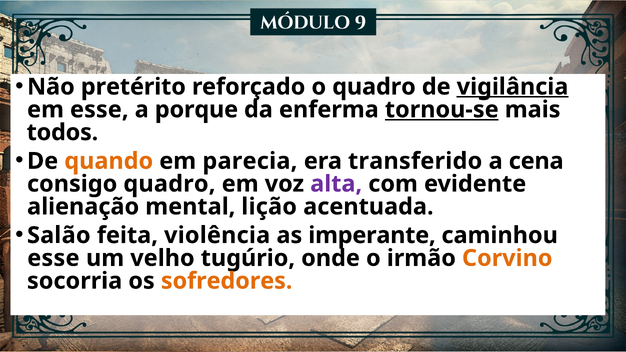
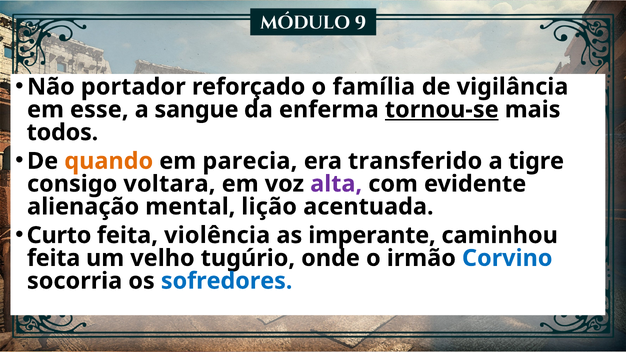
pretérito: pretérito -> portador
o quadro: quadro -> família
vigilância underline: present -> none
porque: porque -> sangue
cena: cena -> tigre
consigo quadro: quadro -> voltara
Salão: Salão -> Curto
esse at (53, 258): esse -> feita
Corvino colour: orange -> blue
sofredores colour: orange -> blue
